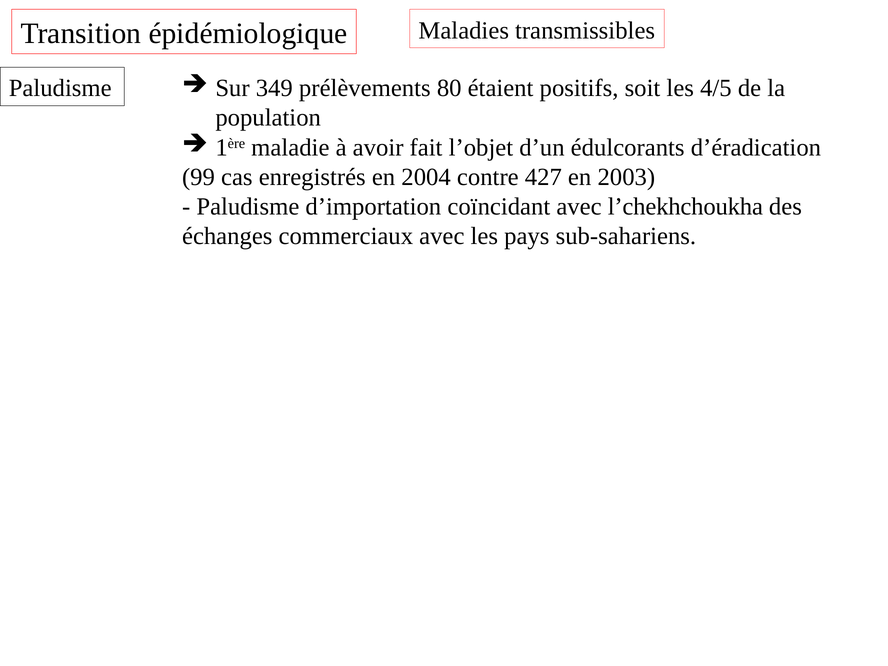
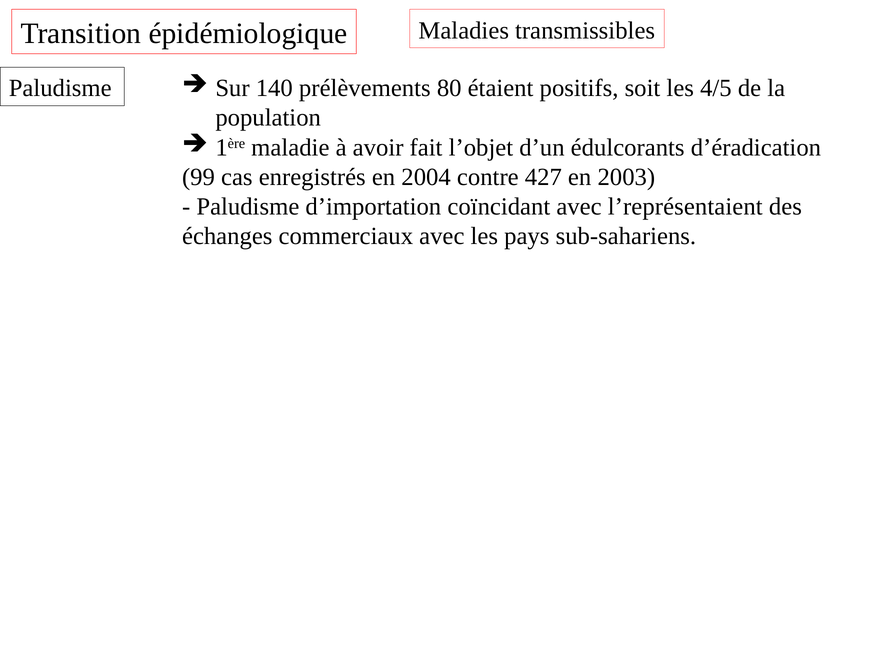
349: 349 -> 140
l’chekhchoukha: l’chekhchoukha -> l’représentaient
